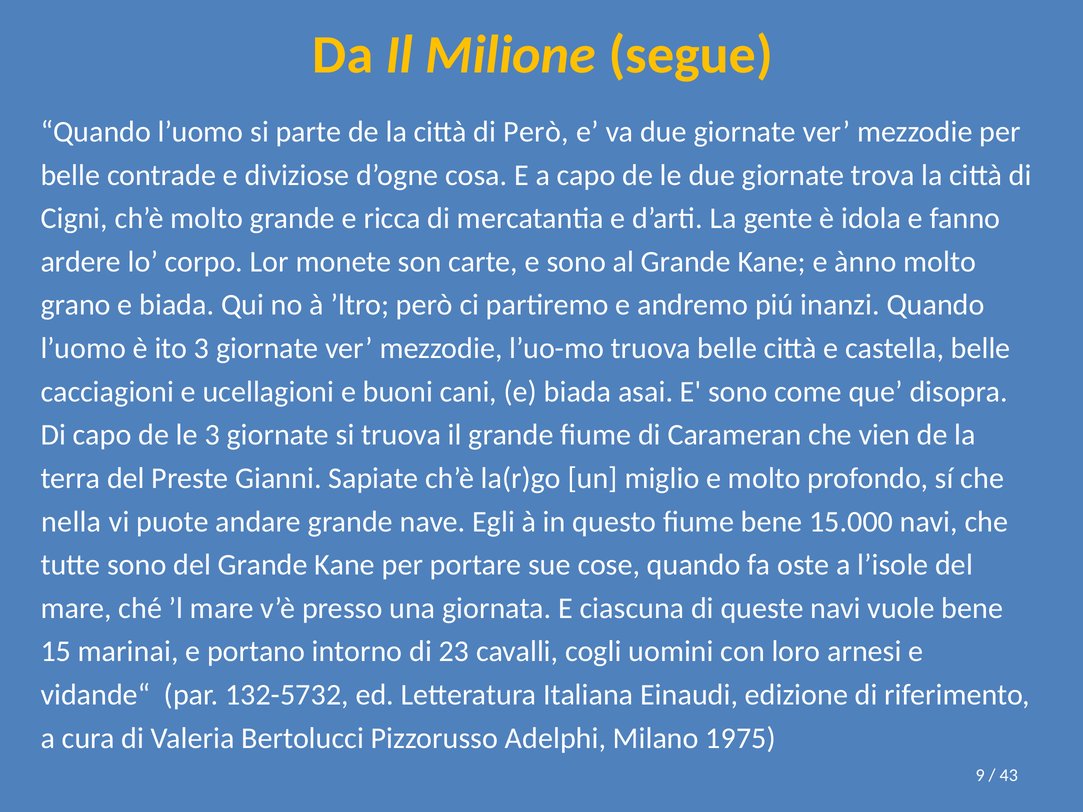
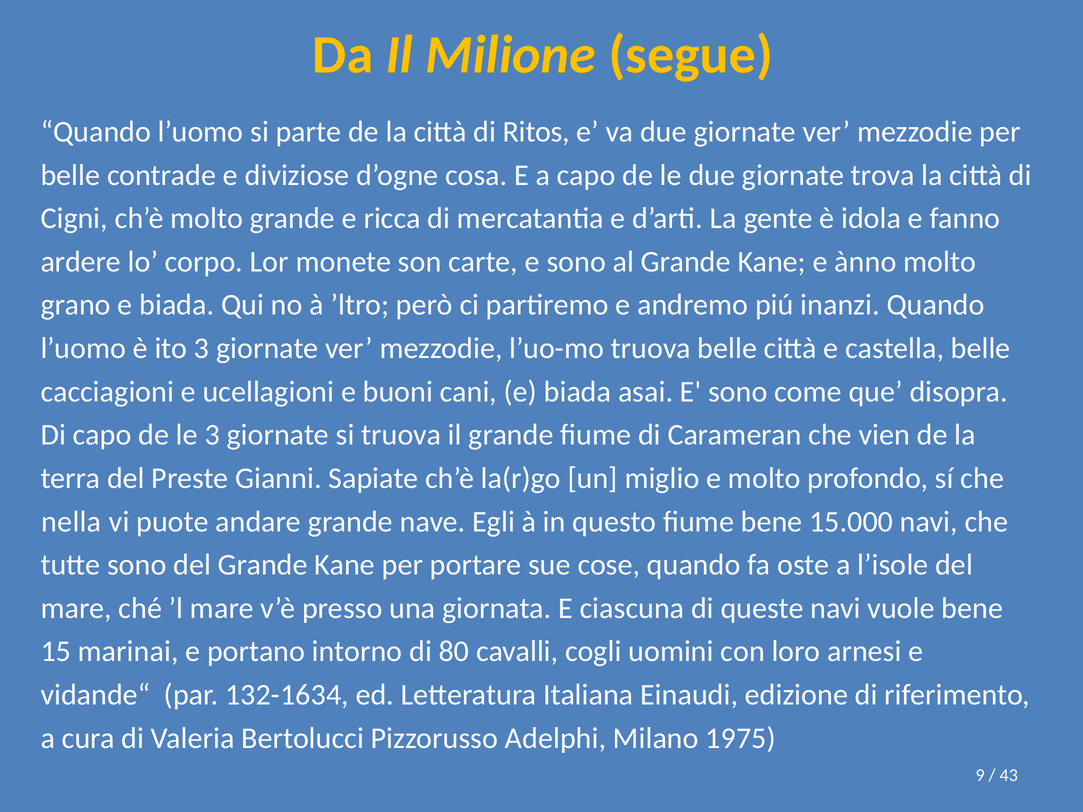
di Però: Però -> Ritos
23: 23 -> 80
132-5732: 132-5732 -> 132-1634
